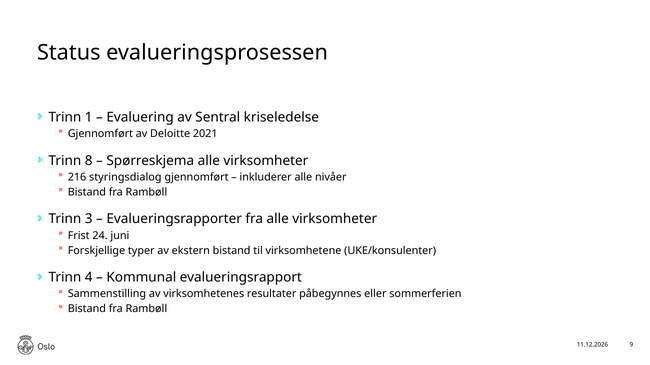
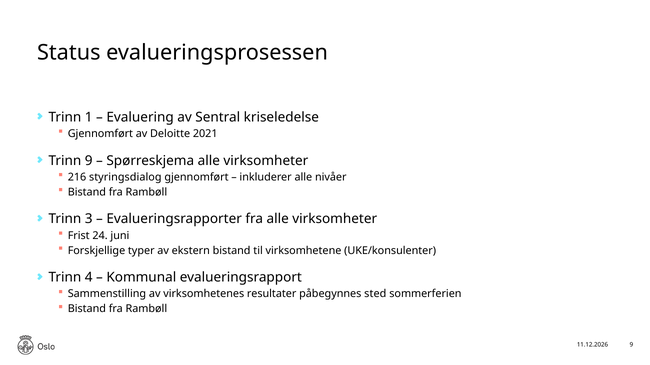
Trinn 8: 8 -> 9
eller: eller -> sted
